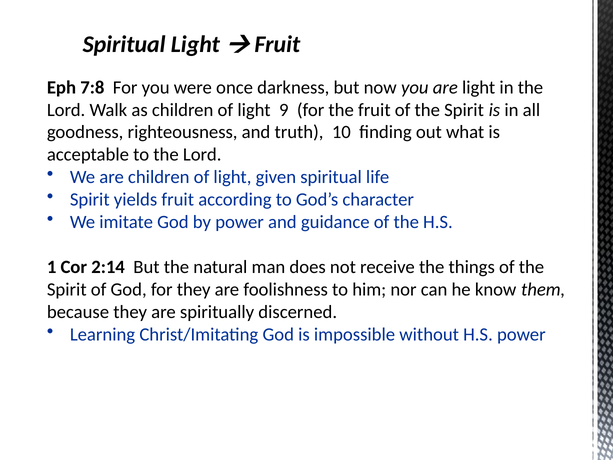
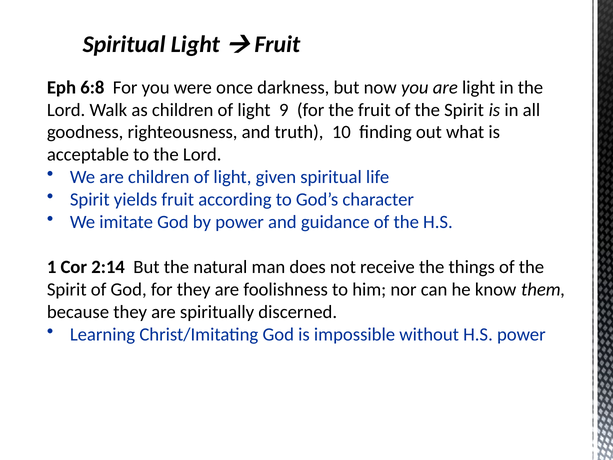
7:8: 7:8 -> 6:8
